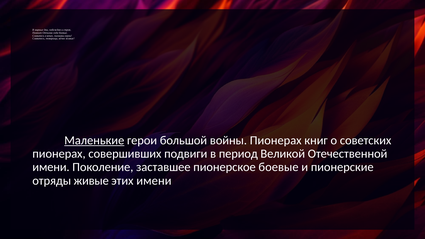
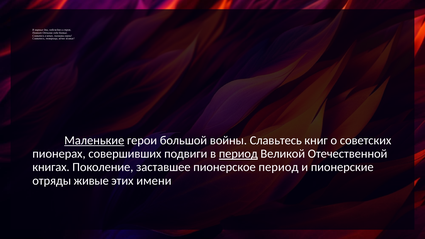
войны Пионерах: Пионерах -> Славьтесь
период at (238, 154) underline: none -> present
имени at (51, 167): имени -> книгах
пионерское боевые: боевые -> период
